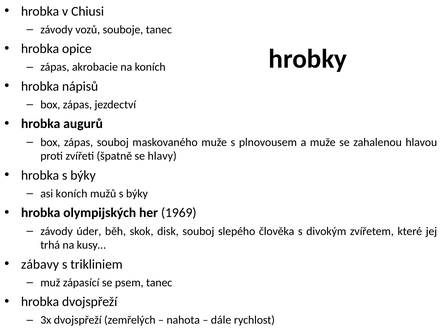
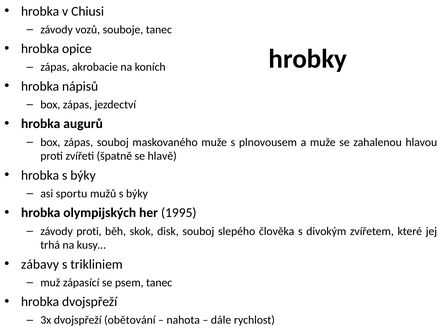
hlavy: hlavy -> hlavě
asi koních: koních -> sportu
1969: 1969 -> 1995
závody úder: úder -> proti
zemřelých: zemřelých -> obětování
